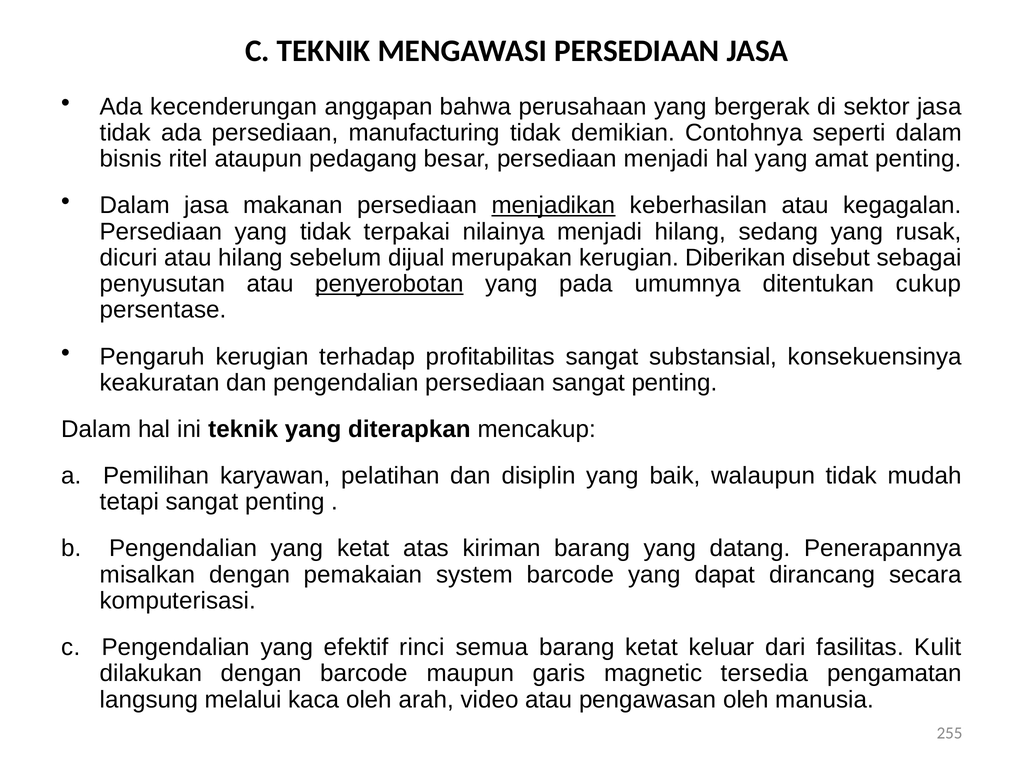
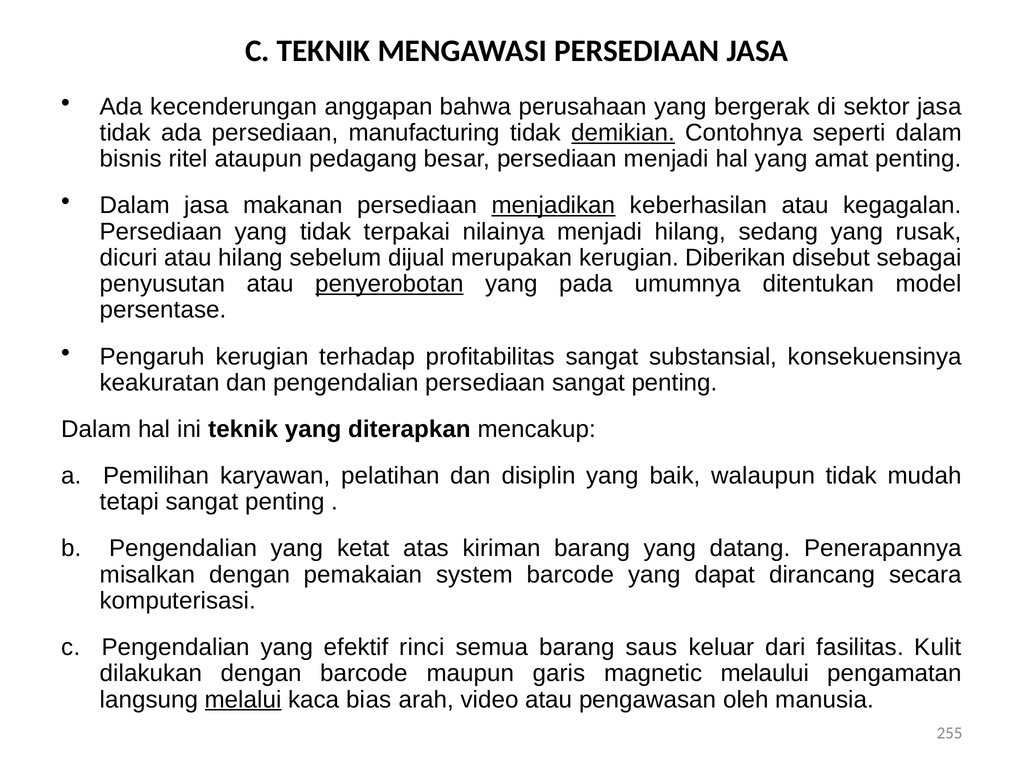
demikian underline: none -> present
cukup: cukup -> model
barang ketat: ketat -> saus
tersedia: tersedia -> melaului
melalui underline: none -> present
kaca oleh: oleh -> bias
